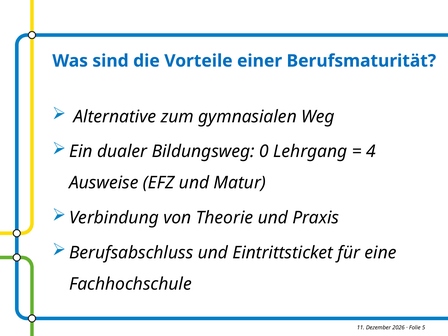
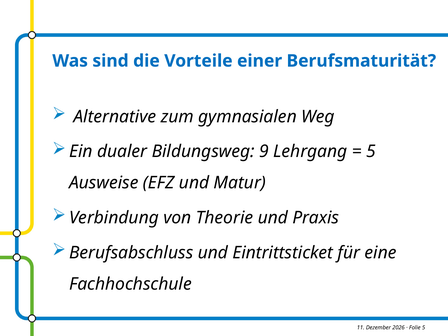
0: 0 -> 9
4 at (371, 152): 4 -> 5
